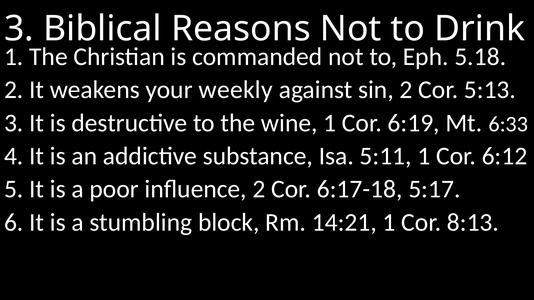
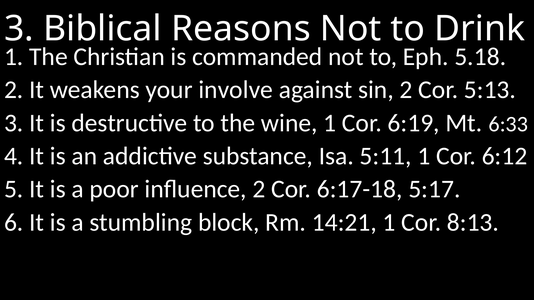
weekly: weekly -> involve
